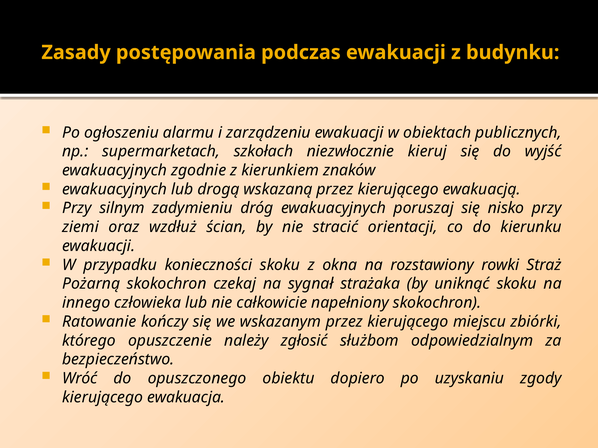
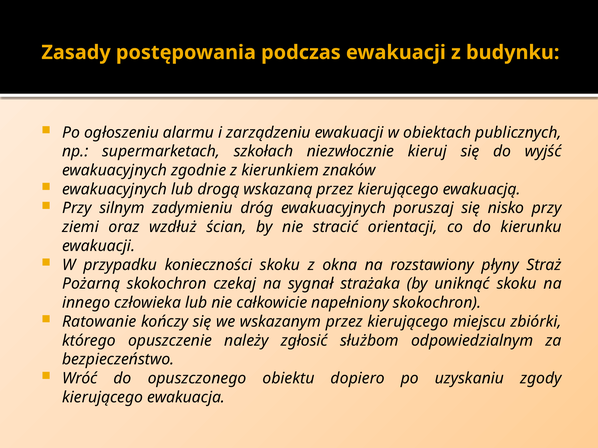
rowki: rowki -> płyny
